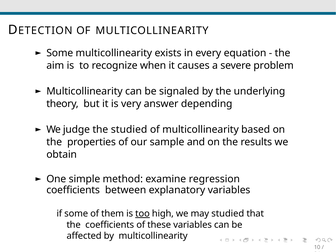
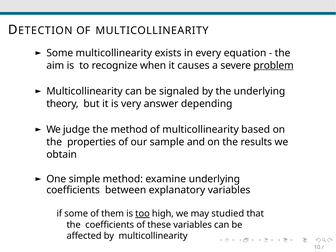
problem underline: none -> present
the studied: studied -> method
examine regression: regression -> underlying
